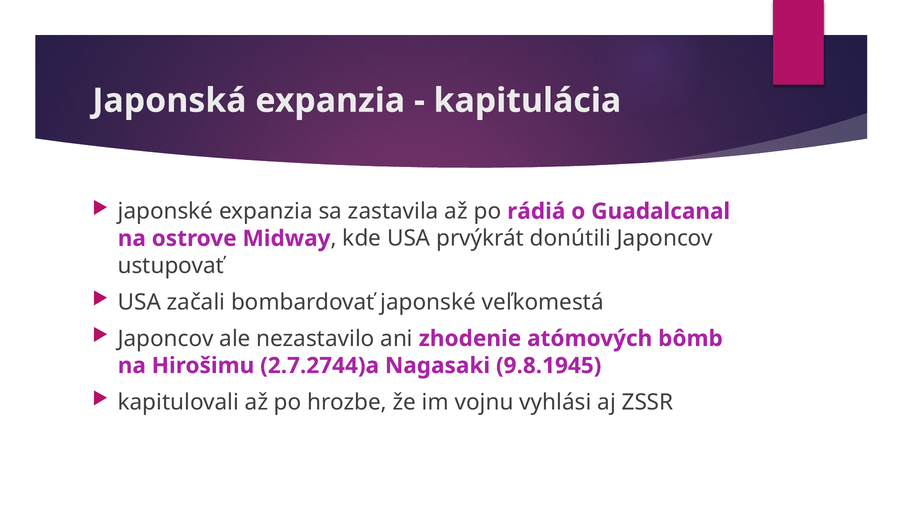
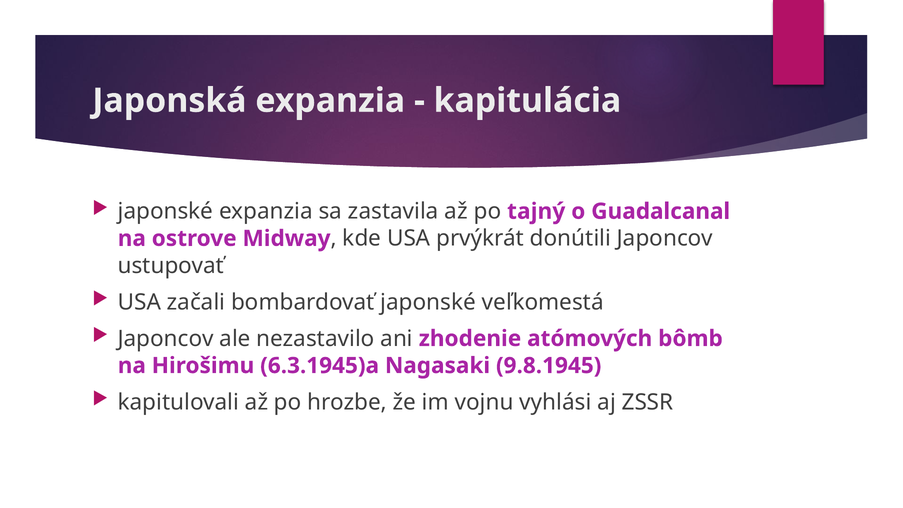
rádiá: rádiá -> tajný
2.7.2744)a: 2.7.2744)a -> 6.3.1945)a
